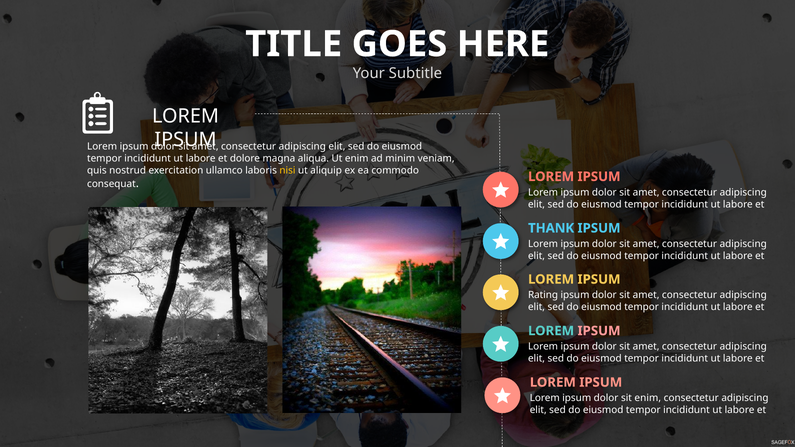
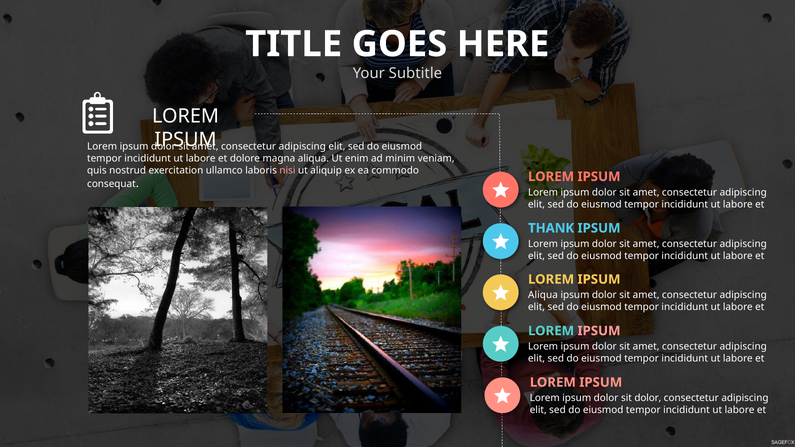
nisi colour: yellow -> pink
Rating at (543, 295): Rating -> Aliqua
sit enim: enim -> dolor
